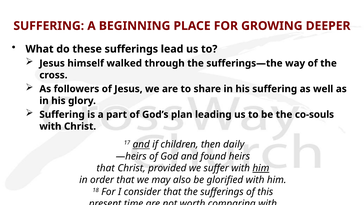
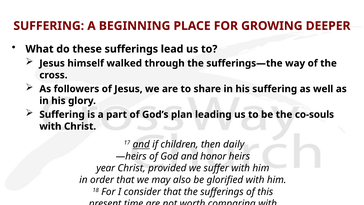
found: found -> honor
that at (106, 168): that -> year
him at (261, 168) underline: present -> none
